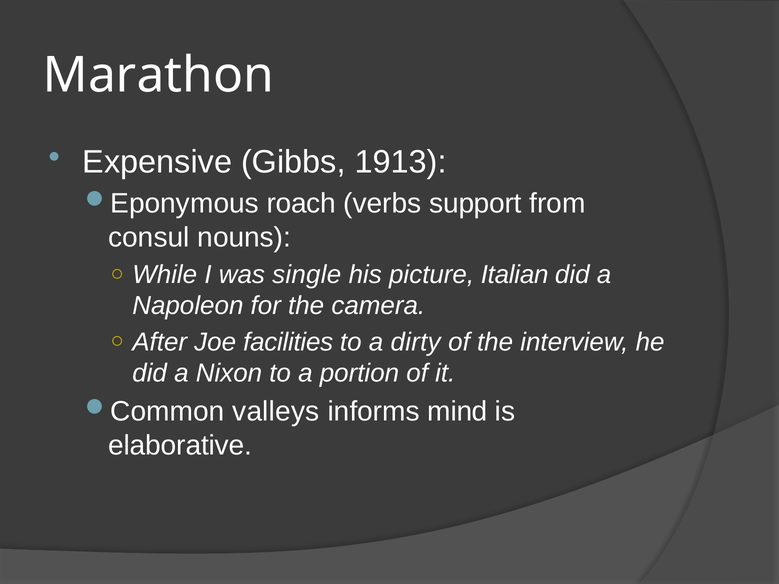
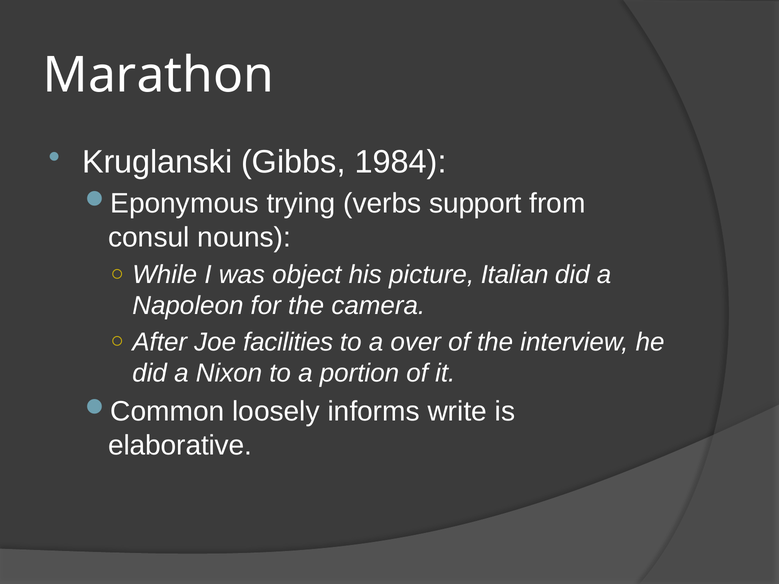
Expensive: Expensive -> Kruglanski
1913: 1913 -> 1984
roach: roach -> trying
single: single -> object
dirty: dirty -> over
valleys: valleys -> loosely
mind: mind -> write
